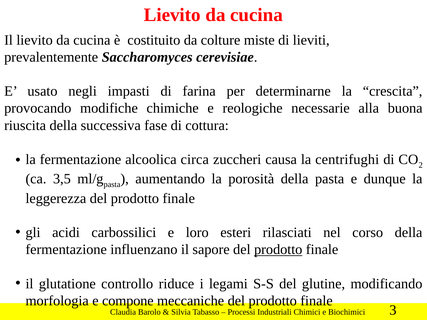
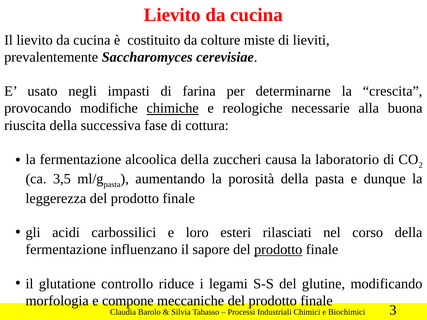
chimiche underline: none -> present
alcoolica circa: circa -> della
centrifughi: centrifughi -> laboratorio
